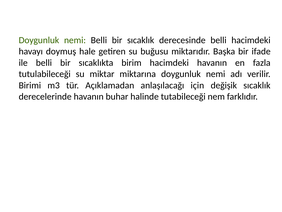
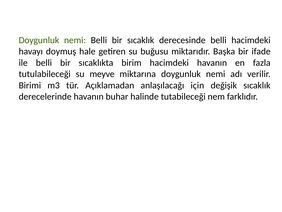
miktar: miktar -> meyve
